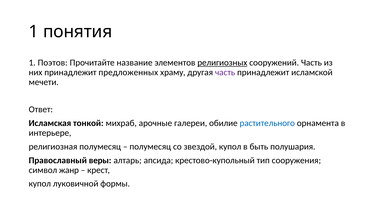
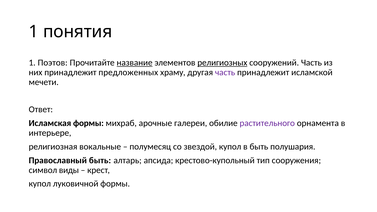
название underline: none -> present
Исламская тонкой: тонкой -> формы
растительного colour: blue -> purple
религиозная полумесяц: полумесяц -> вокальные
Православный веры: веры -> быть
жанр: жанр -> виды
